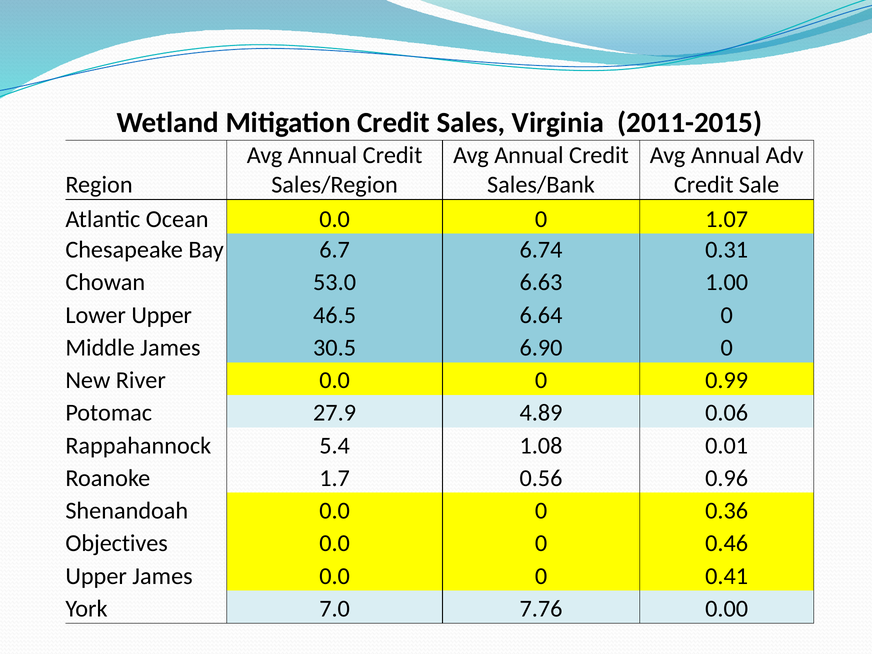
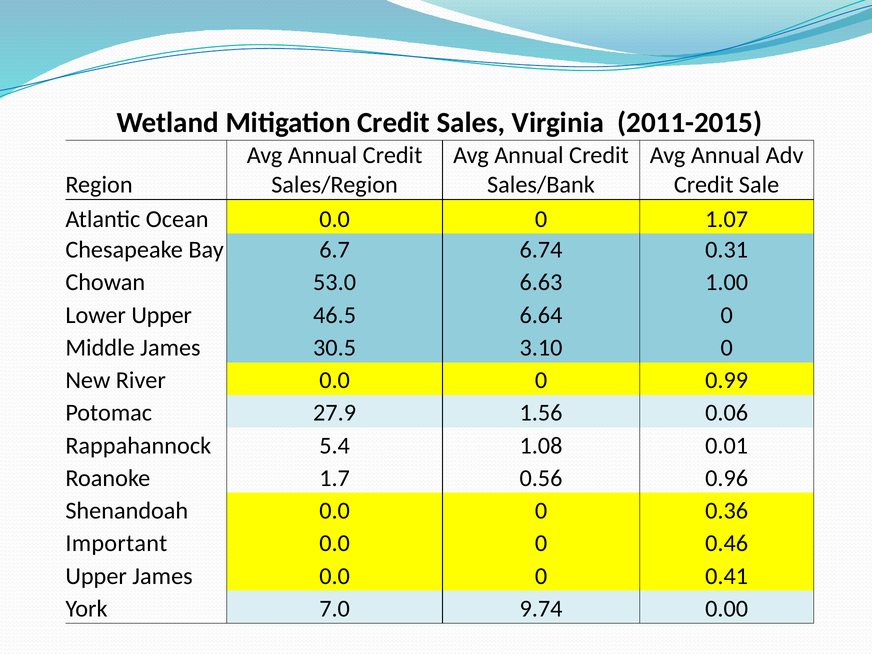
6.90: 6.90 -> 3.10
4.89: 4.89 -> 1.56
Objectives: Objectives -> Important
7.76: 7.76 -> 9.74
